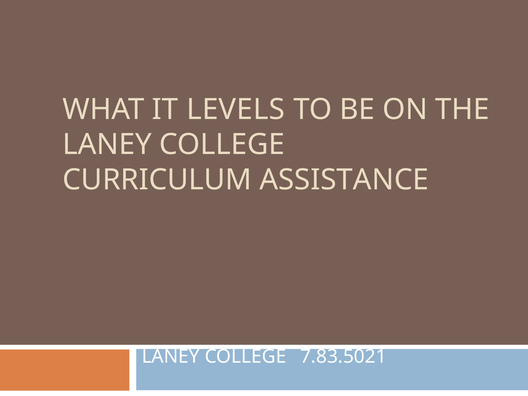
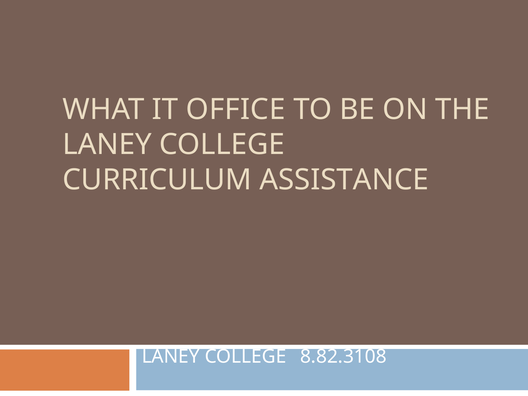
LEVELS: LEVELS -> OFFICE
7.83.5021: 7.83.5021 -> 8.82.3108
